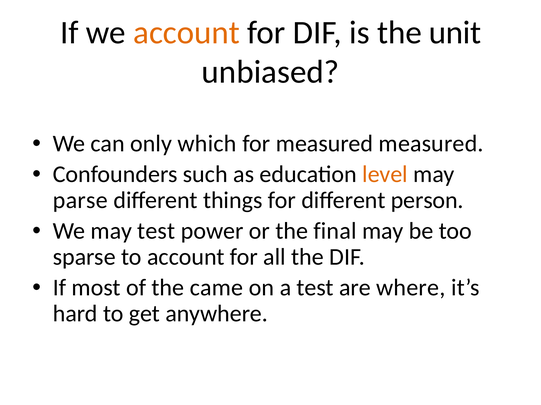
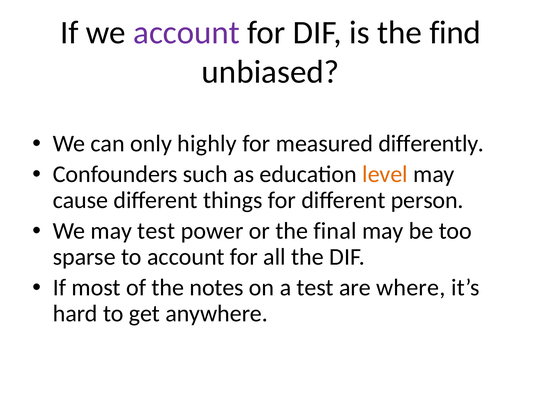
account at (187, 33) colour: orange -> purple
unit: unit -> find
which: which -> highly
measured measured: measured -> differently
parse: parse -> cause
came: came -> notes
